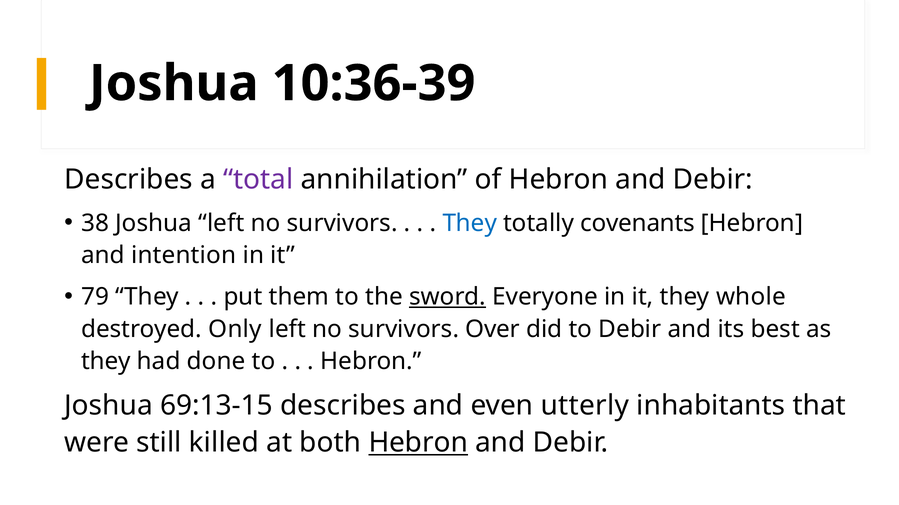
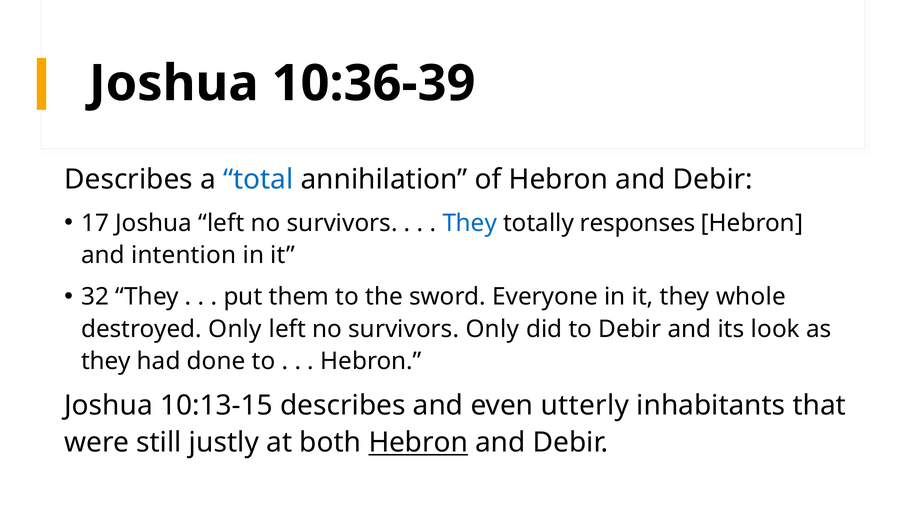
total colour: purple -> blue
38: 38 -> 17
covenants: covenants -> responses
79: 79 -> 32
sword underline: present -> none
survivors Over: Over -> Only
best: best -> look
69:13-15: 69:13-15 -> 10:13-15
killed: killed -> justly
